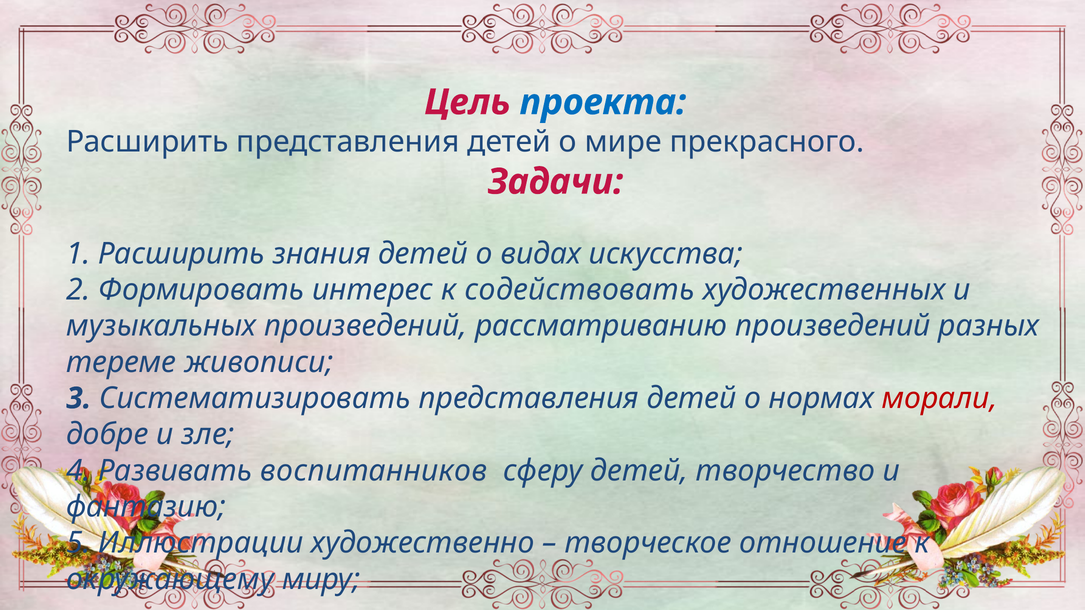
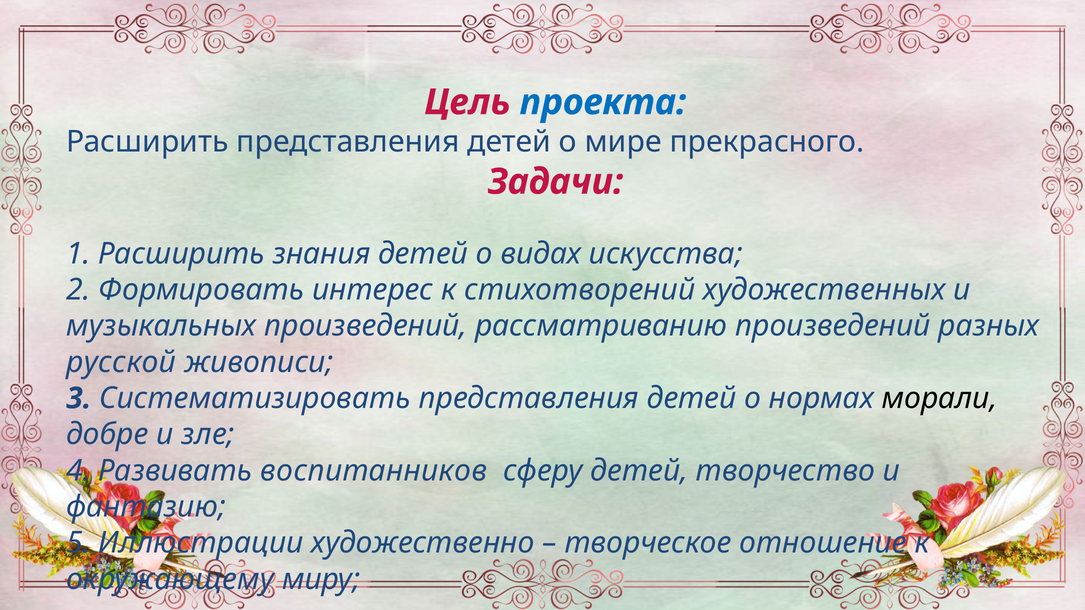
содействовать: содействовать -> стихотворений
тереме: тереме -> русской
морали colour: red -> black
